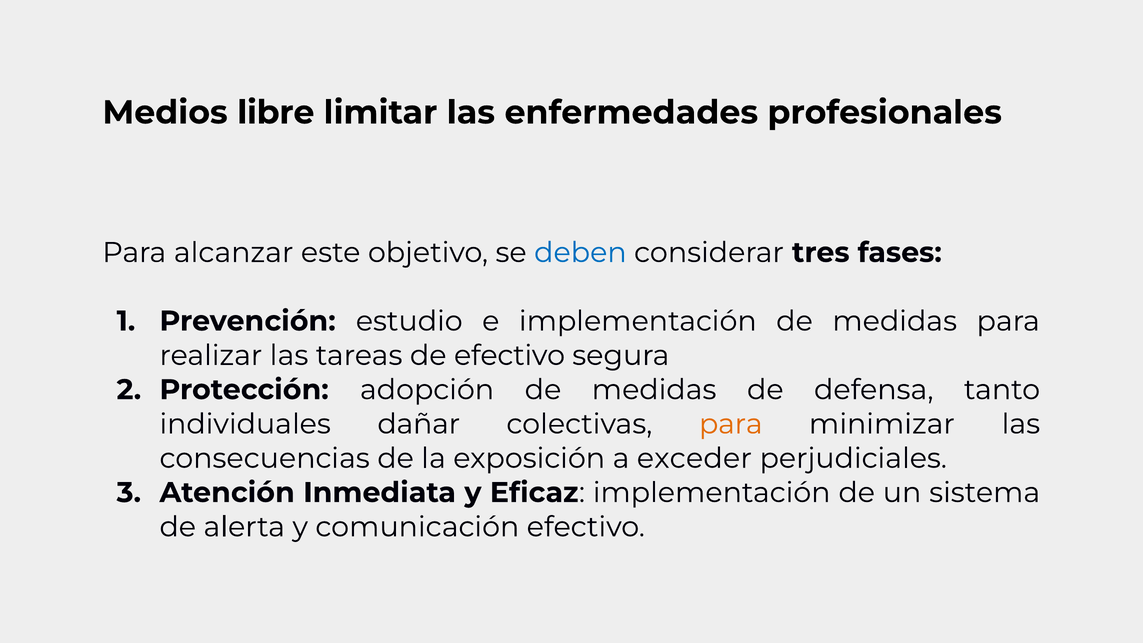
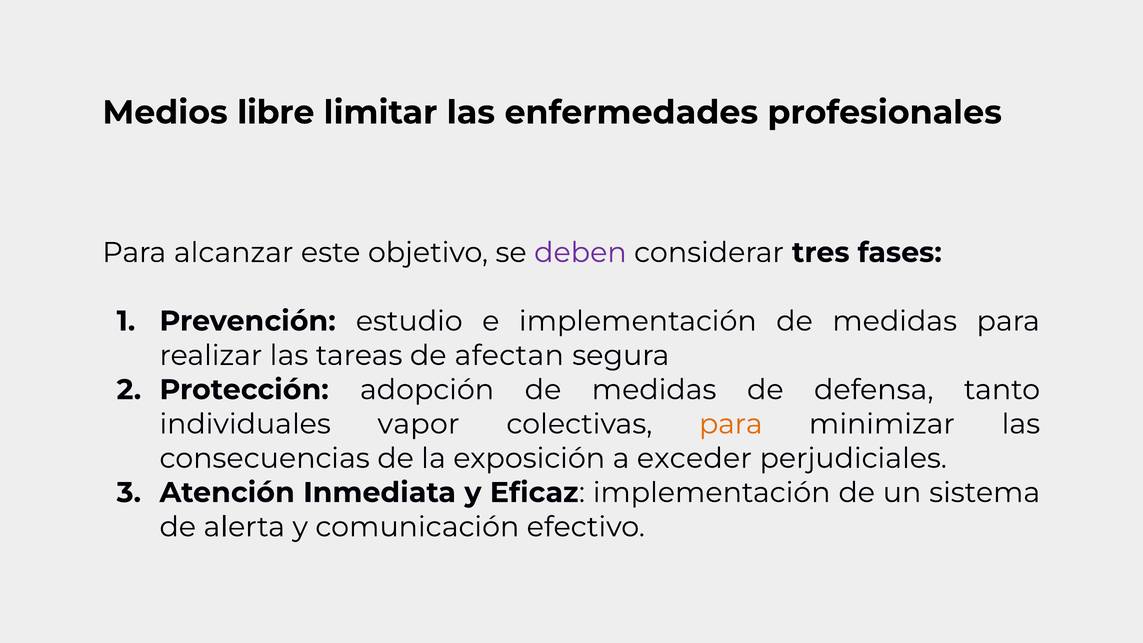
deben colour: blue -> purple
de efectivo: efectivo -> afectan
dañar: dañar -> vapor
